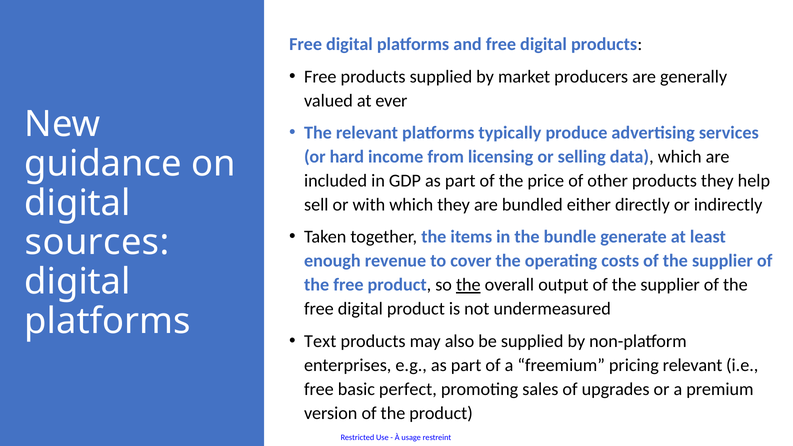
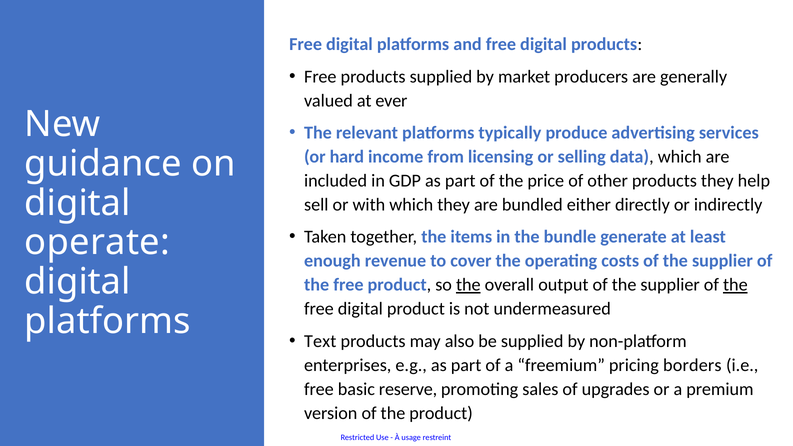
sources: sources -> operate
the at (735, 285) underline: none -> present
pricing relevant: relevant -> borders
perfect: perfect -> reserve
